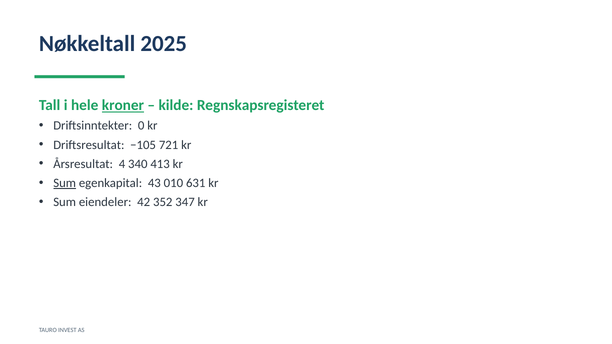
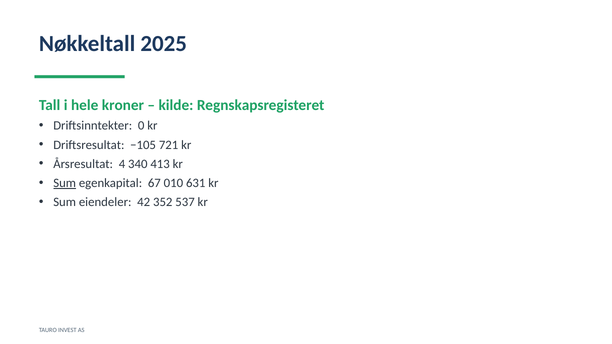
kroner underline: present -> none
43: 43 -> 67
347: 347 -> 537
